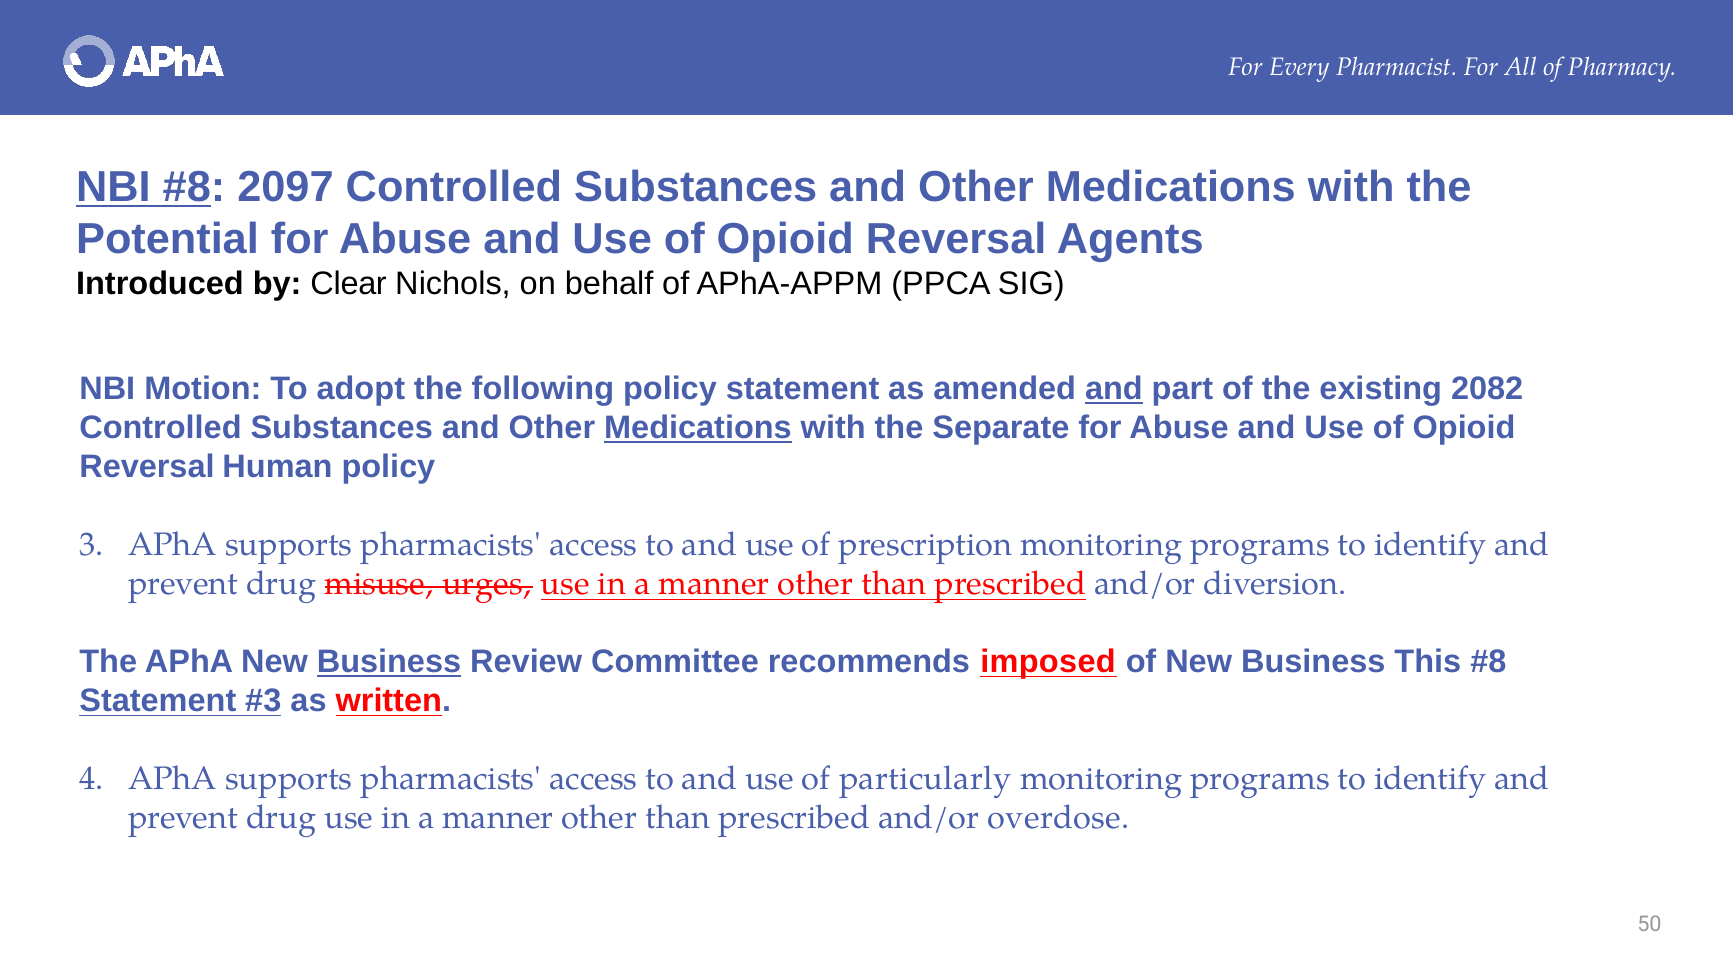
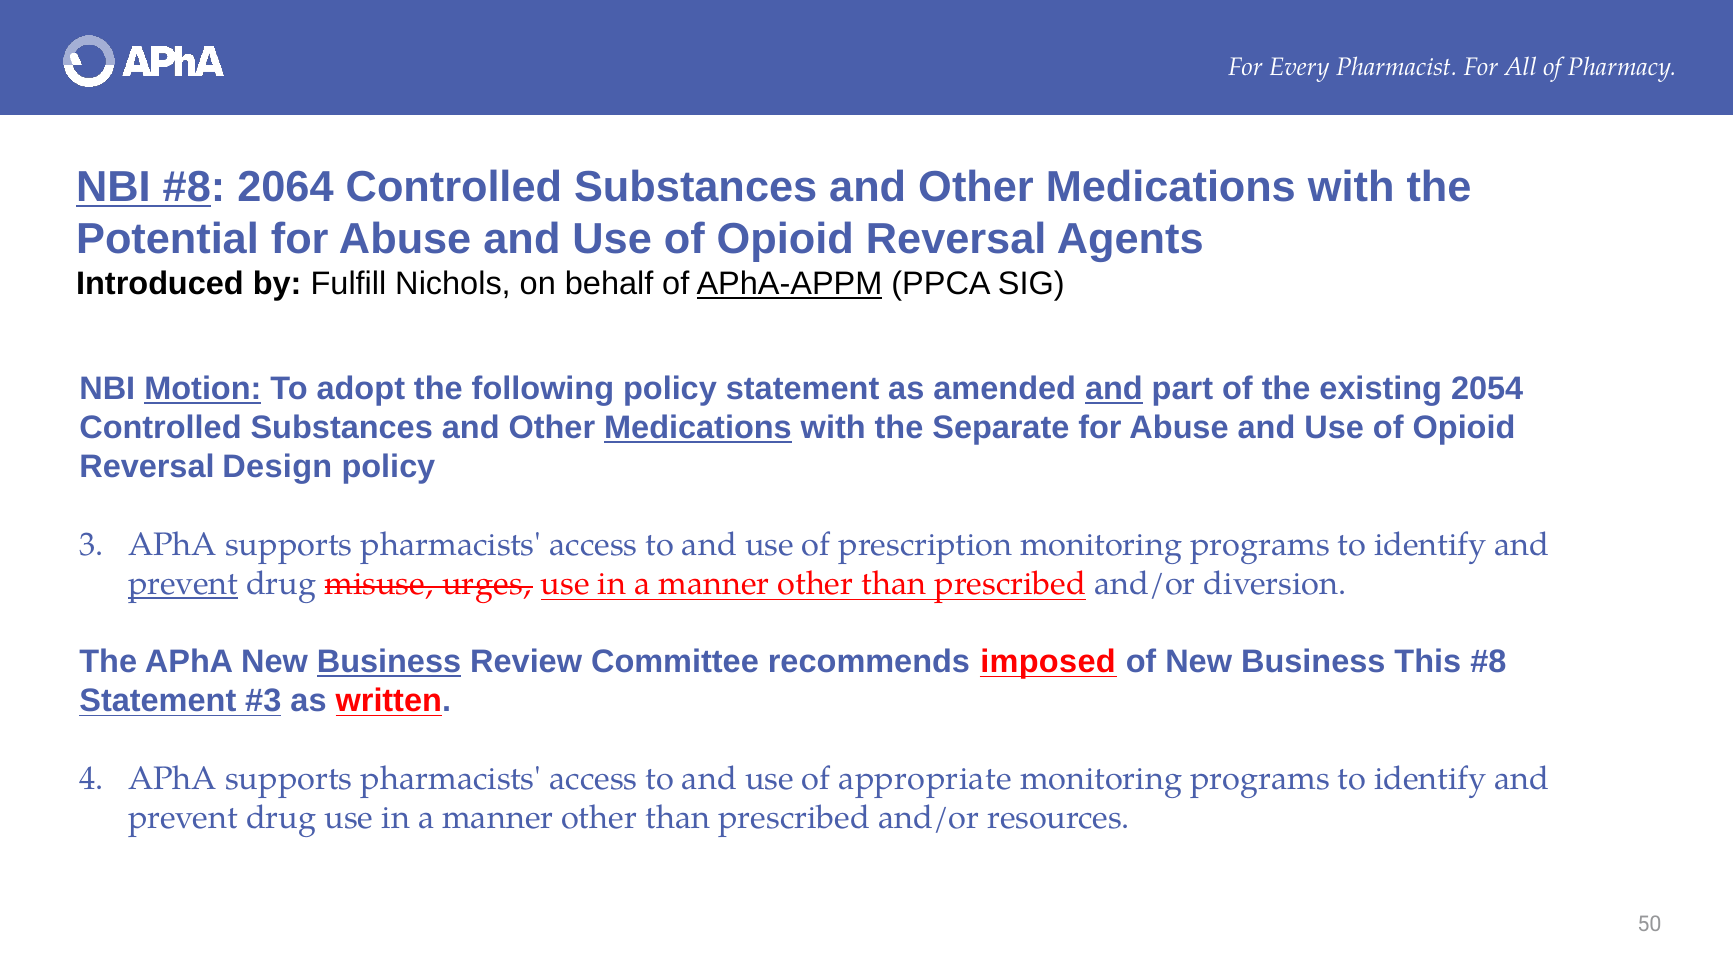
2097: 2097 -> 2064
Clear: Clear -> Fulfill
APhA-APPM underline: none -> present
Motion underline: none -> present
2082: 2082 -> 2054
Human: Human -> Design
prevent at (183, 584) underline: none -> present
particularly: particularly -> appropriate
overdose: overdose -> resources
